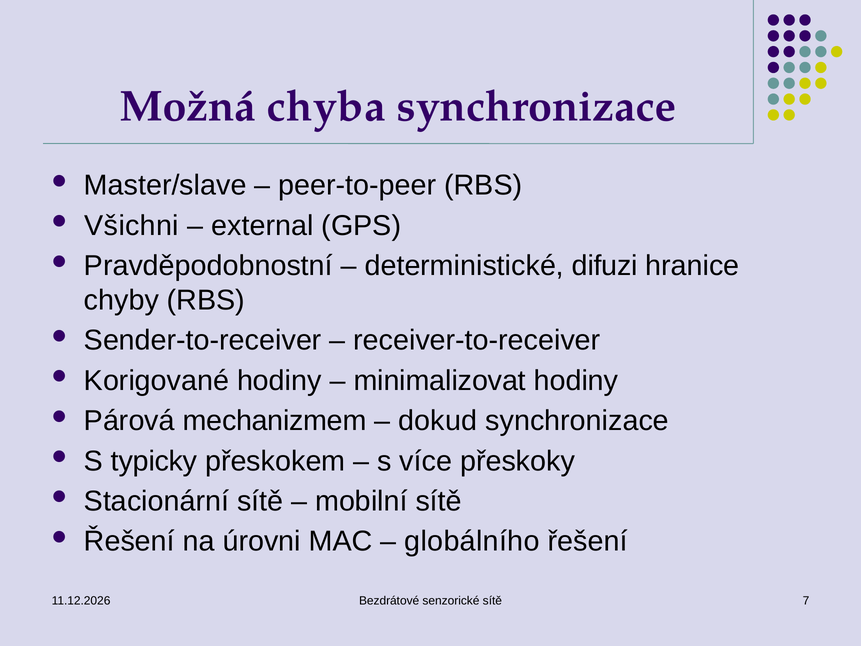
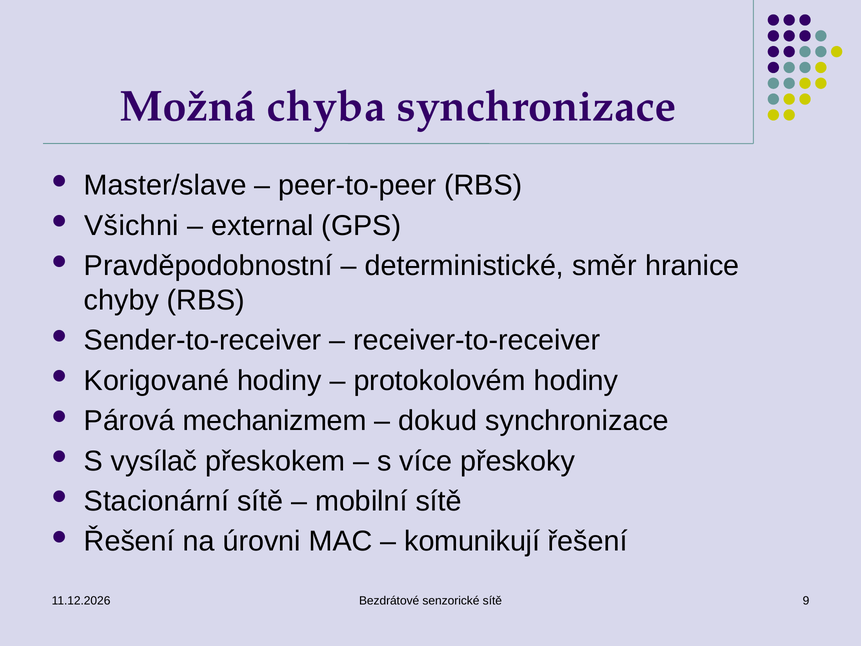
difuzi: difuzi -> směr
minimalizovat: minimalizovat -> protokolovém
typicky: typicky -> vysílač
globálního: globálního -> komunikují
7: 7 -> 9
